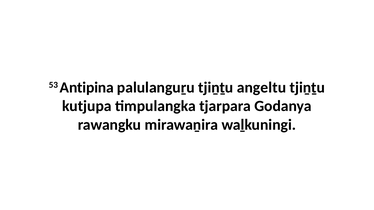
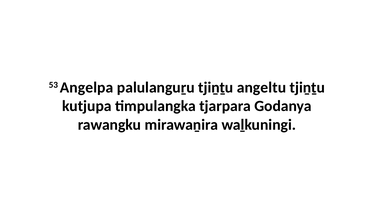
Antipina: Antipina -> Angelpa
